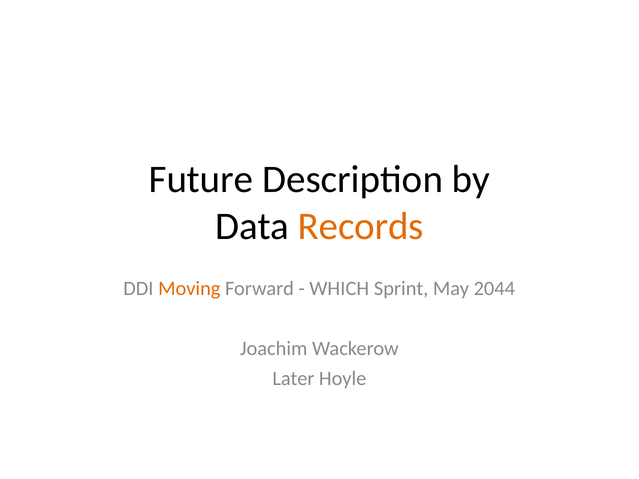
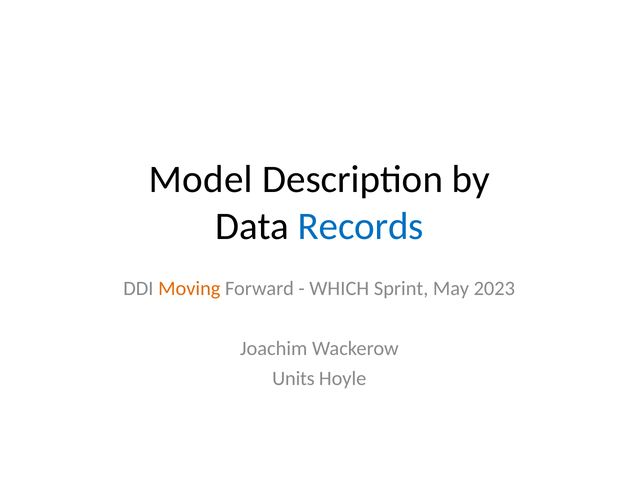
Future: Future -> Model
Records colour: orange -> blue
2044: 2044 -> 2023
Later: Later -> Units
